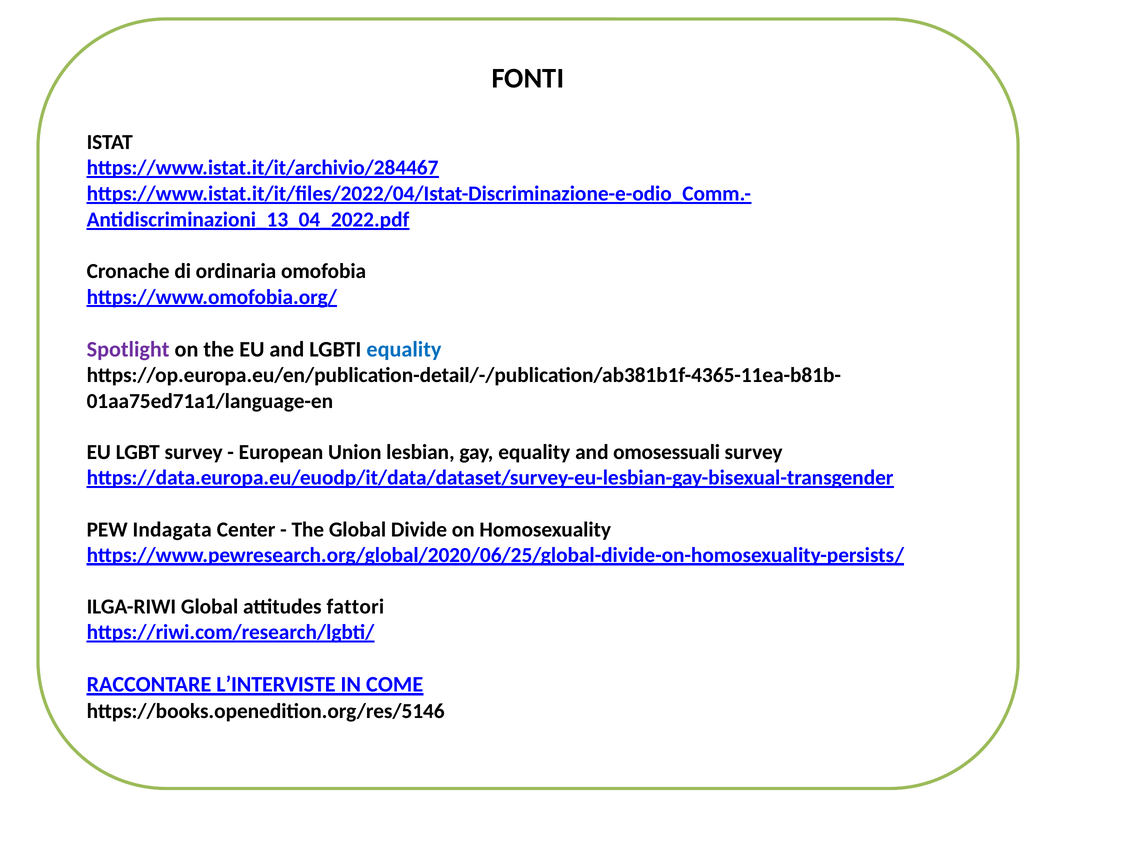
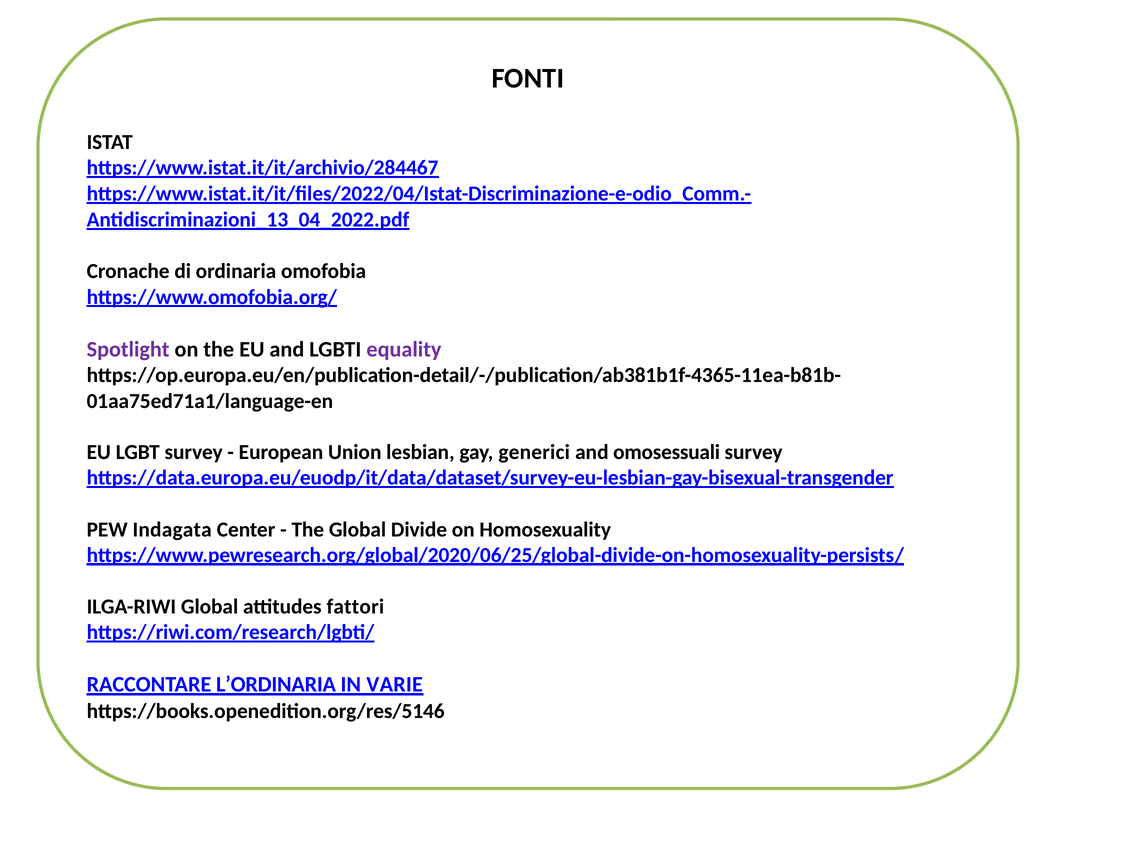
equality at (404, 349) colour: blue -> purple
gay equality: equality -> generici
L’INTERVISTE: L’INTERVISTE -> L’ORDINARIA
COME: COME -> VARIE
